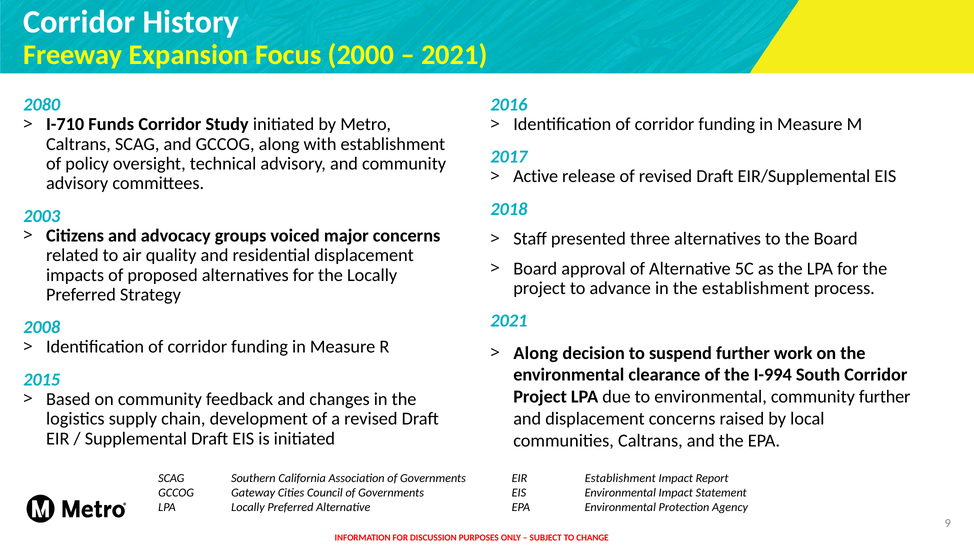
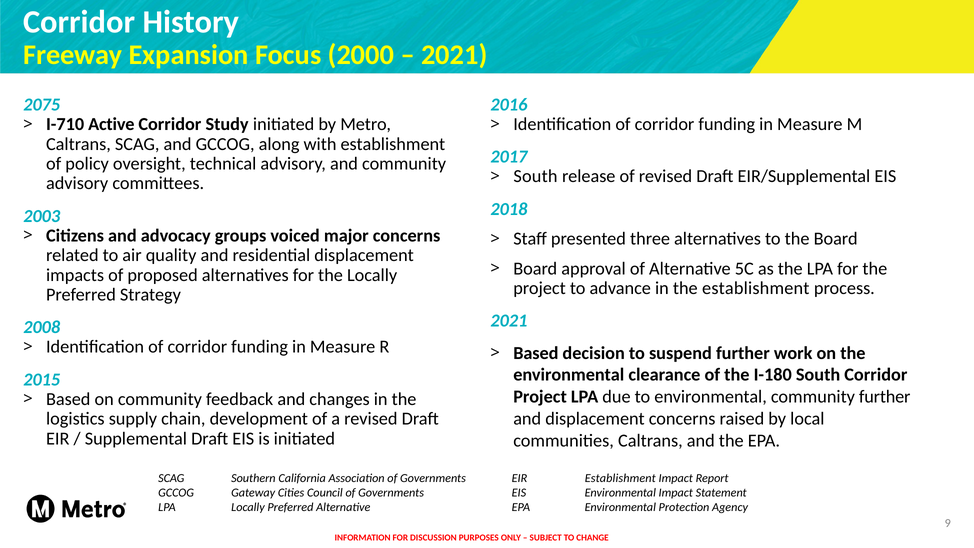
2080: 2080 -> 2075
Funds: Funds -> Active
Active at (536, 176): Active -> South
Along at (536, 353): Along -> Based
I-994: I-994 -> I-180
